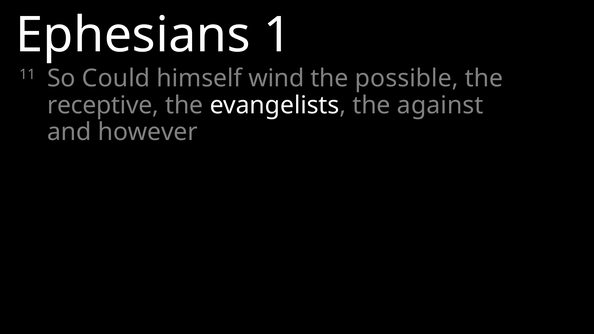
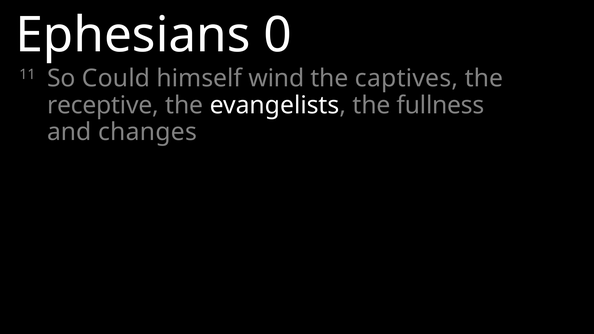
1: 1 -> 0
possible: possible -> captives
against: against -> fullness
however: however -> changes
